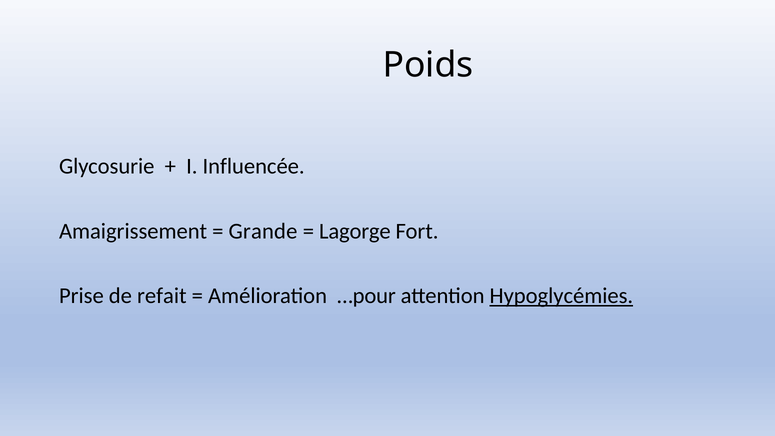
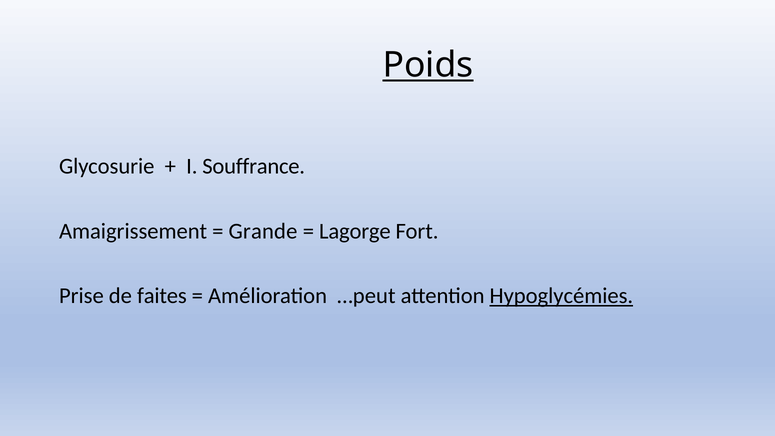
Poids underline: none -> present
Influencée: Influencée -> Souffrance
refait: refait -> faites
…pour: …pour -> …peut
